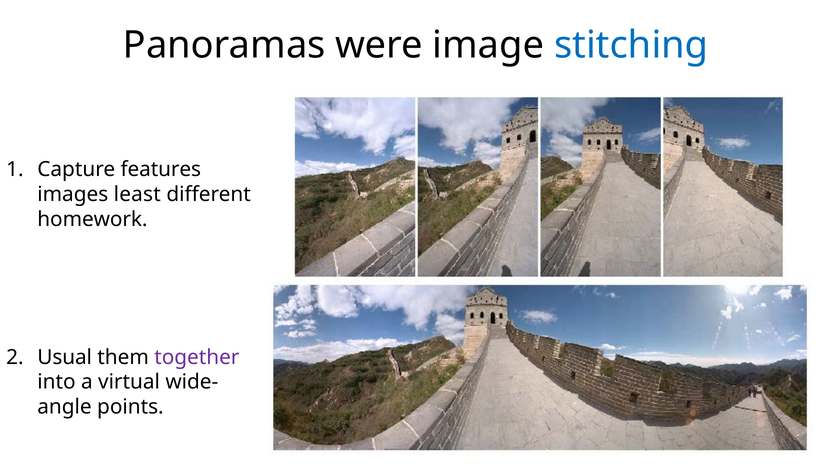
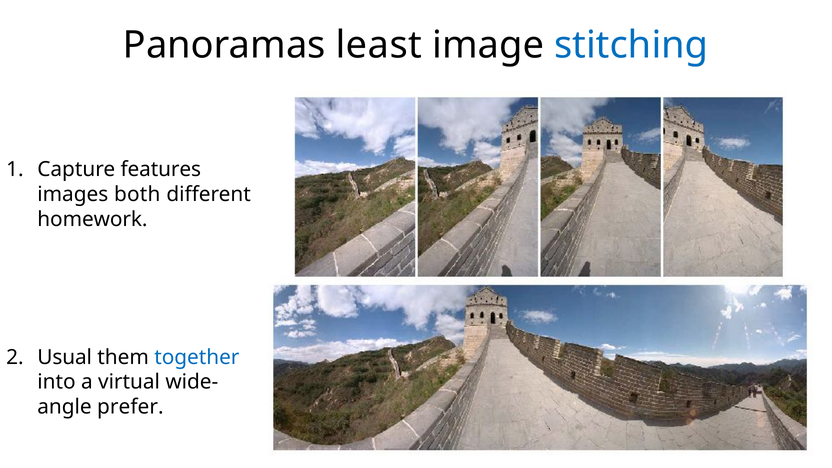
were: were -> least
least: least -> both
together colour: purple -> blue
points: points -> prefer
